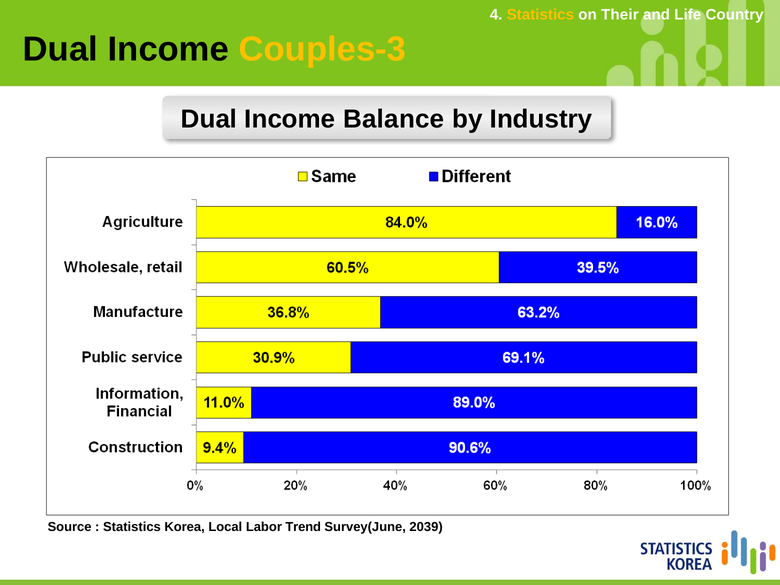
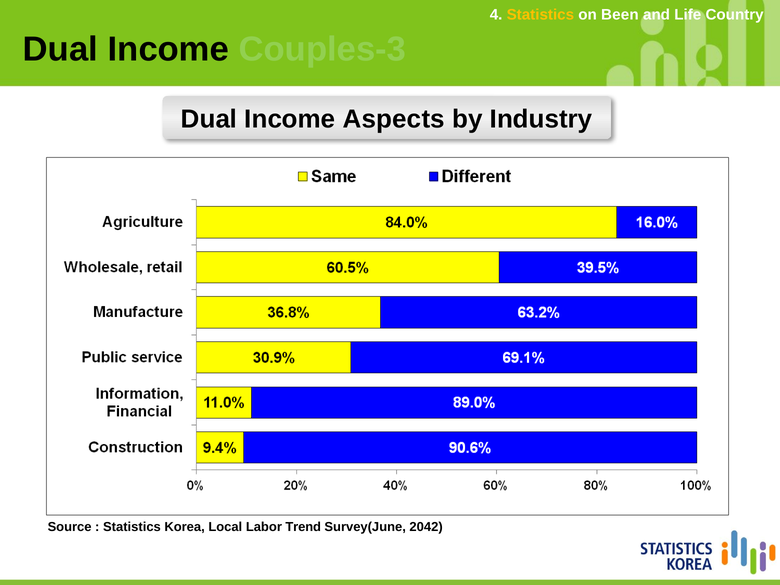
Their: Their -> Been
Couples-3 colour: yellow -> light green
Balance: Balance -> Aspects
2039: 2039 -> 2042
